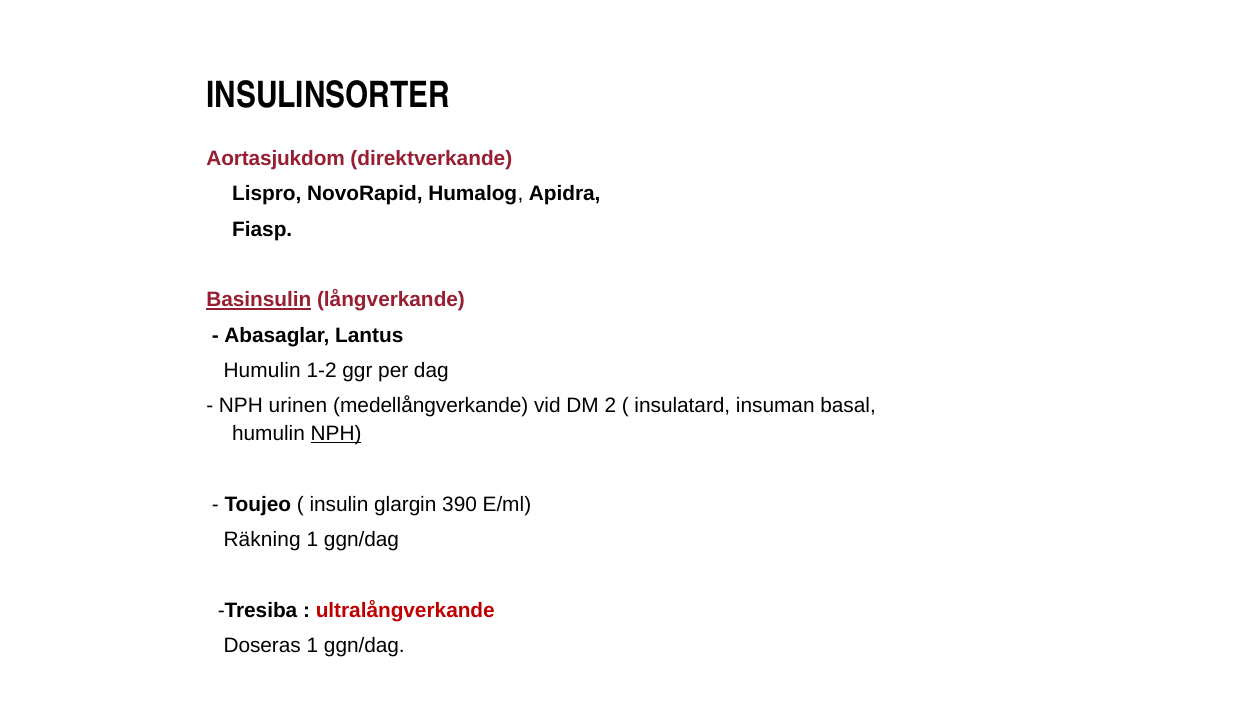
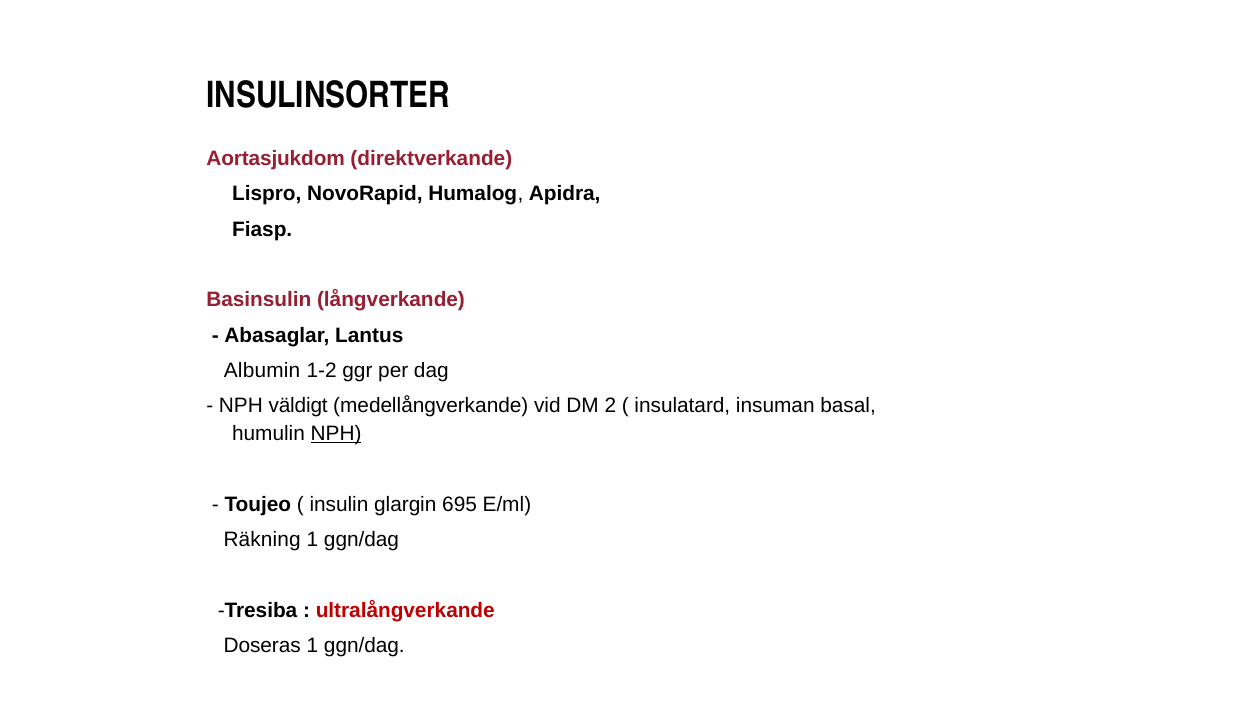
Basinsulin underline: present -> none
Humulin at (262, 371): Humulin -> Albumin
urinen: urinen -> väldigt
390: 390 -> 695
